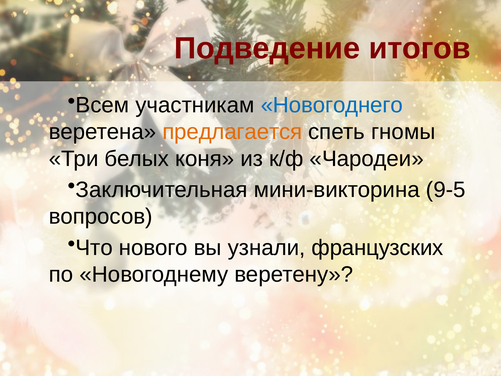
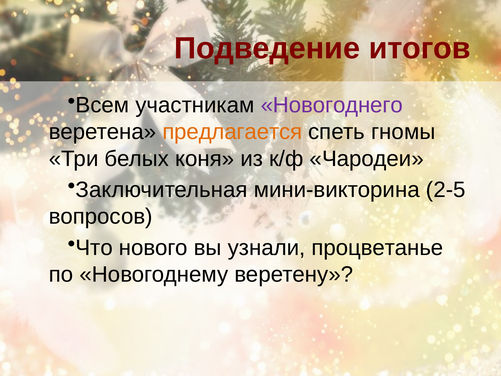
Новогоднего colour: blue -> purple
9-5: 9-5 -> 2-5
французских: французских -> процветанье
